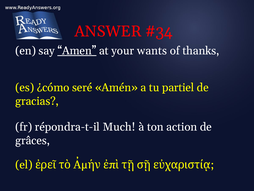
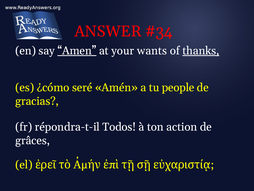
thanks underline: none -> present
partiel: partiel -> people
Much: Much -> Todos
